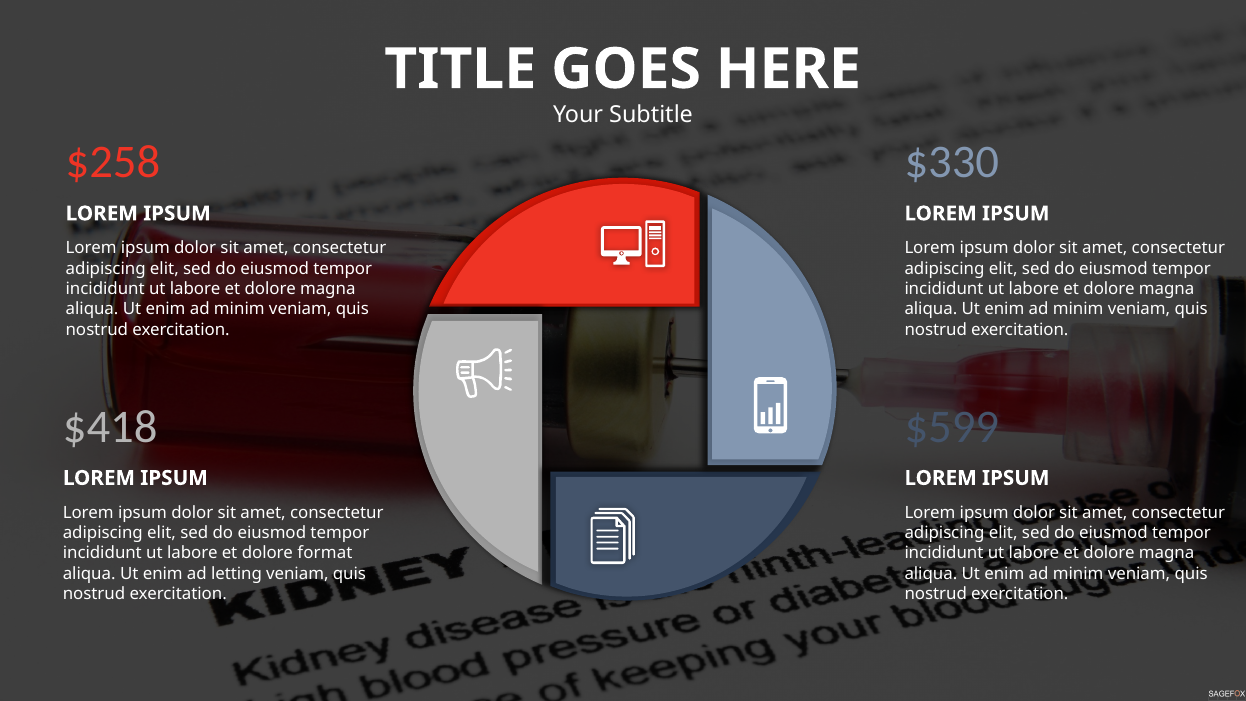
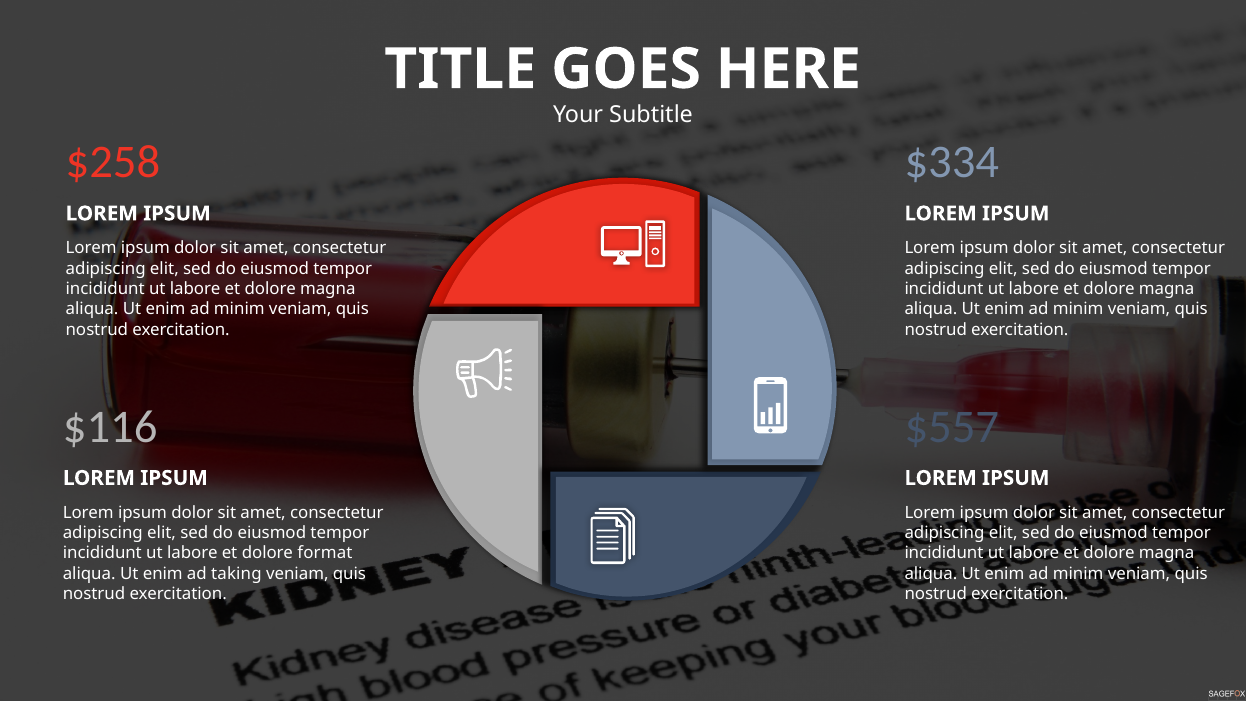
$330: $330 -> $334
$418: $418 -> $116
$599: $599 -> $557
letting: letting -> taking
